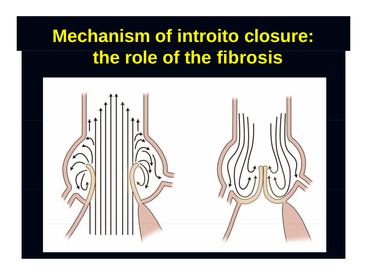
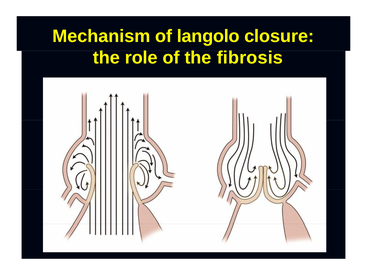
introito: introito -> langolo
